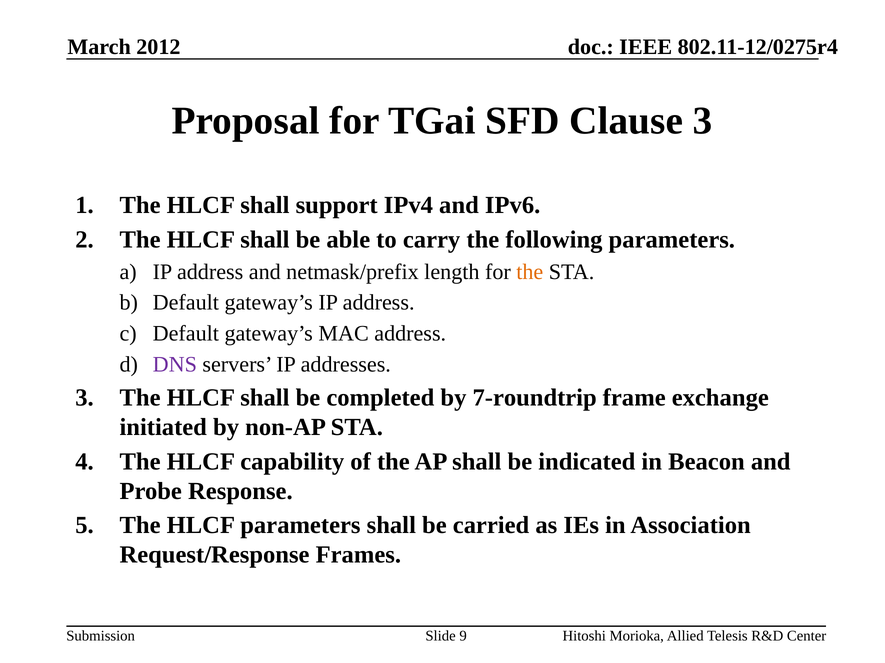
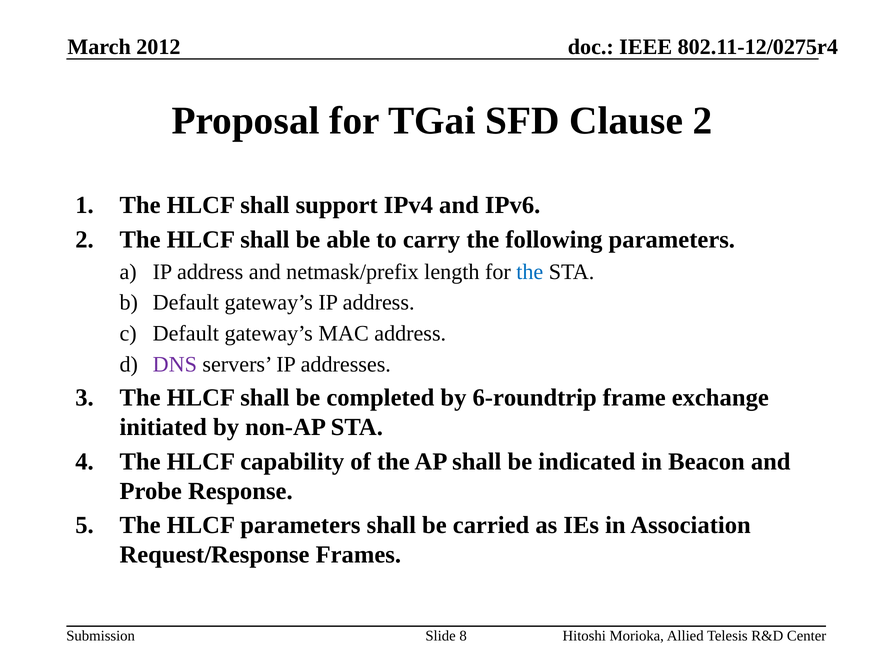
Clause 3: 3 -> 2
the at (530, 272) colour: orange -> blue
7-roundtrip: 7-roundtrip -> 6-roundtrip
9: 9 -> 8
